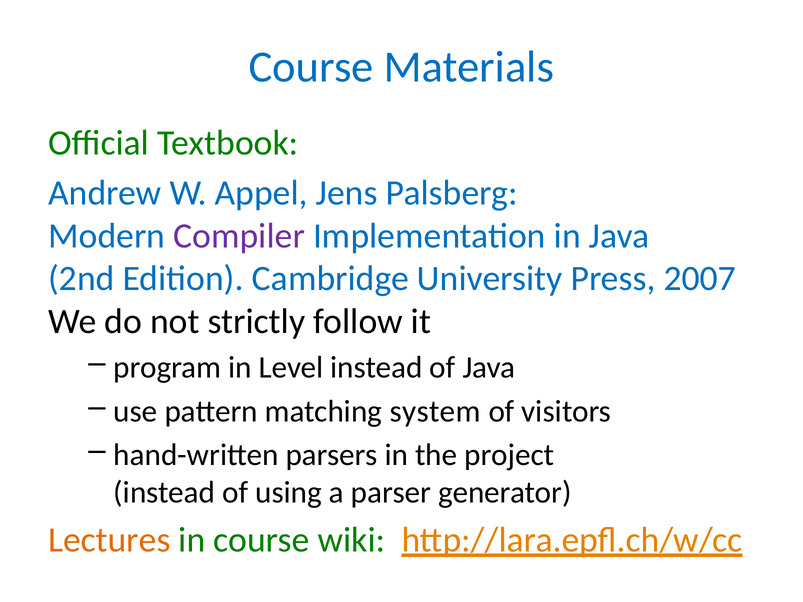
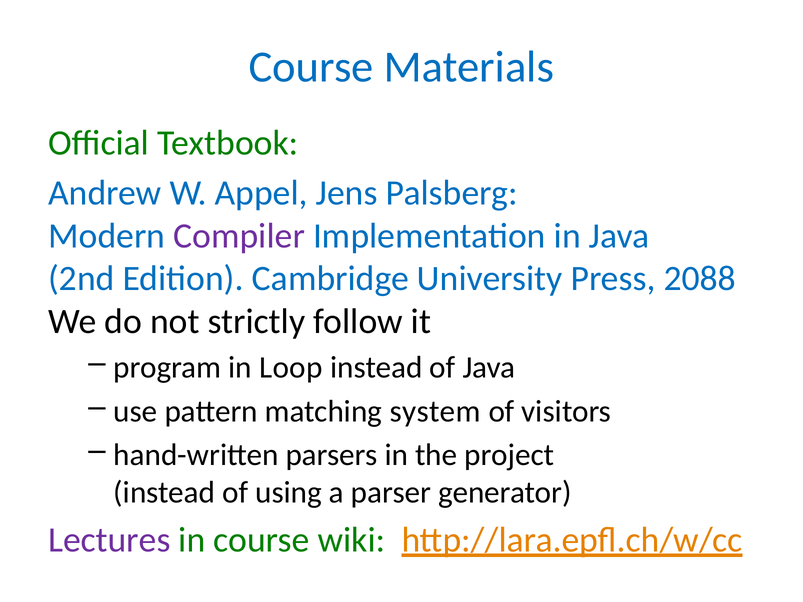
2007: 2007 -> 2088
Level: Level -> Loop
Lectures colour: orange -> purple
